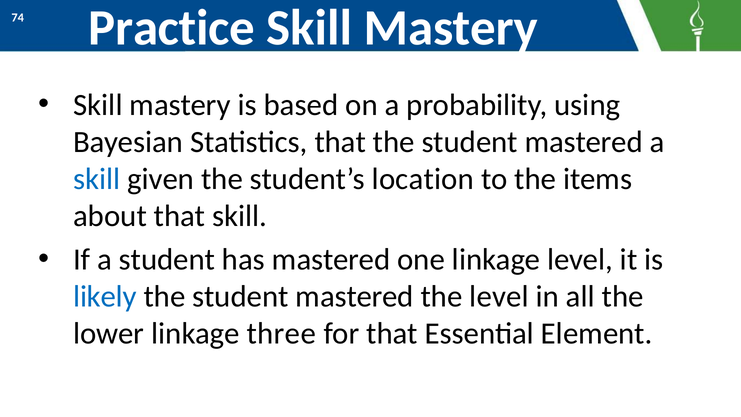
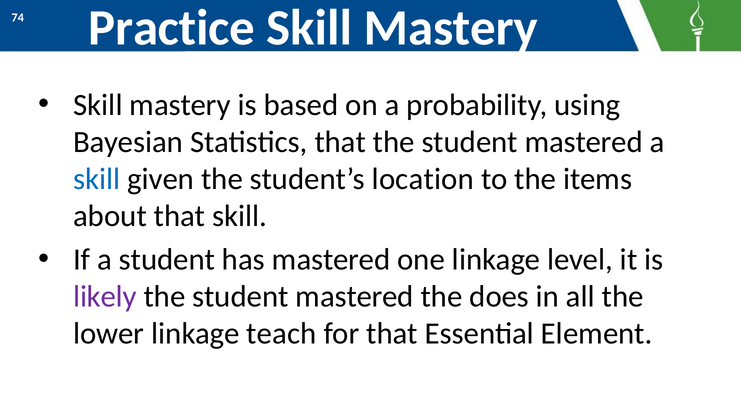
likely colour: blue -> purple
the level: level -> does
three: three -> teach
